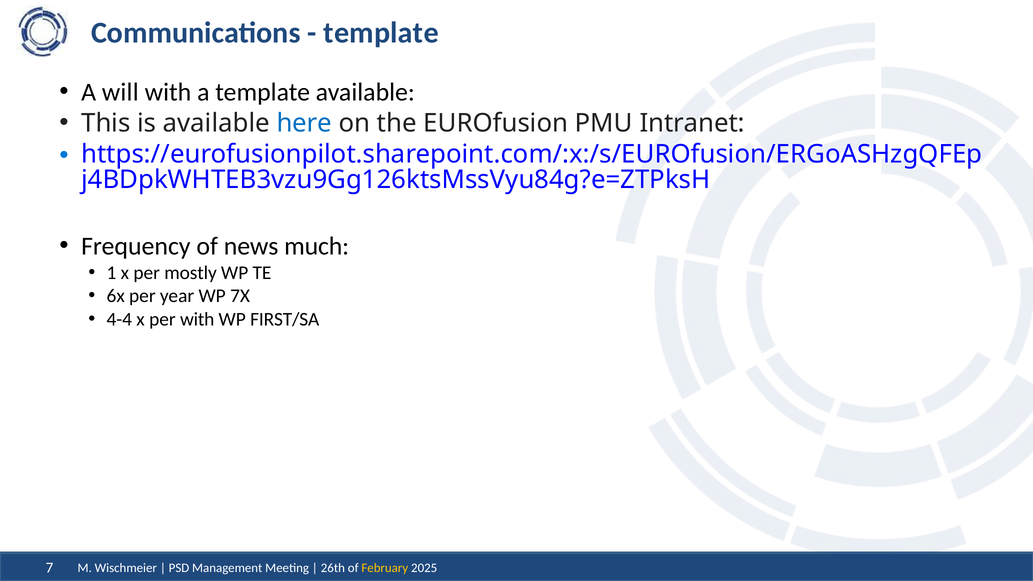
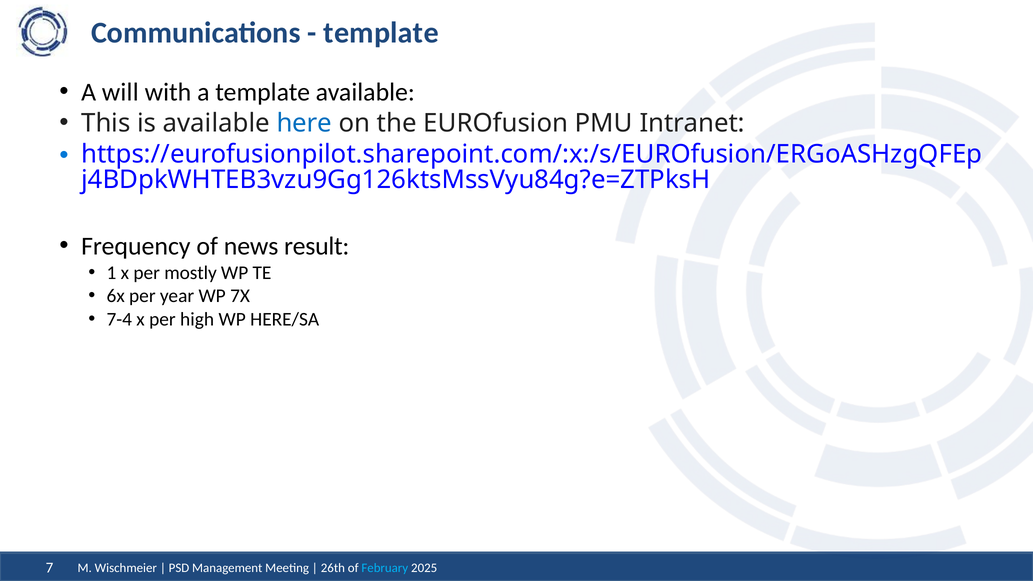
much: much -> result
4-4: 4-4 -> 7-4
per with: with -> high
FIRST/SA: FIRST/SA -> HERE/SA
February colour: yellow -> light blue
